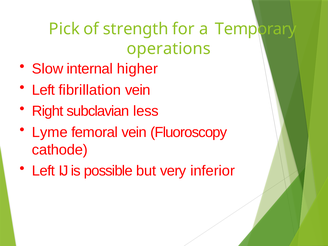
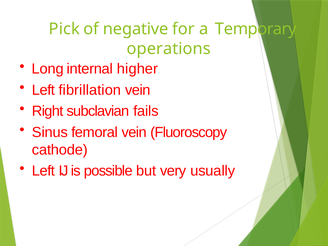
strength: strength -> negative
Slow: Slow -> Long
less: less -> fails
Lyme: Lyme -> Sinus
inferior: inferior -> usually
